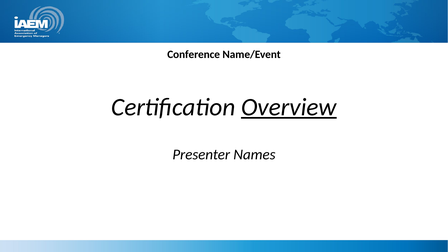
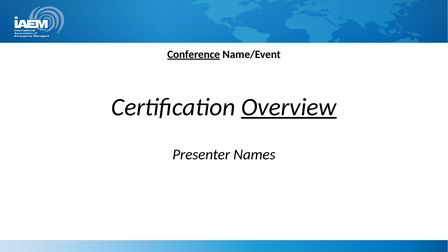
Conference underline: none -> present
